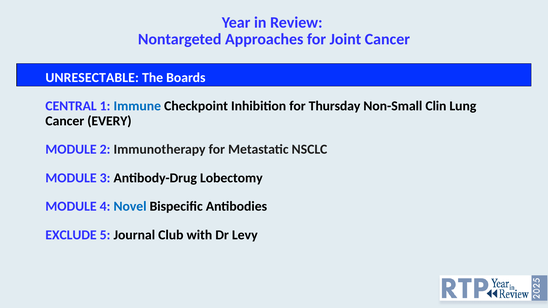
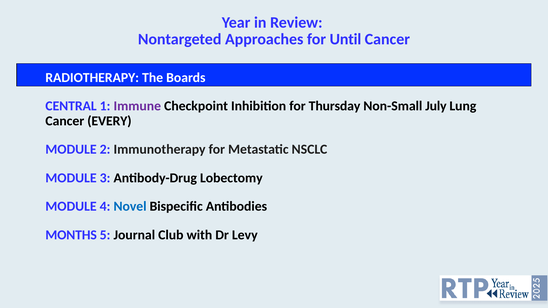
Joint: Joint -> Until
UNRESECTABLE: UNRESECTABLE -> RADIOTHERAPY
Immune colour: blue -> purple
Clin: Clin -> July
EXCLUDE: EXCLUDE -> MONTHS
